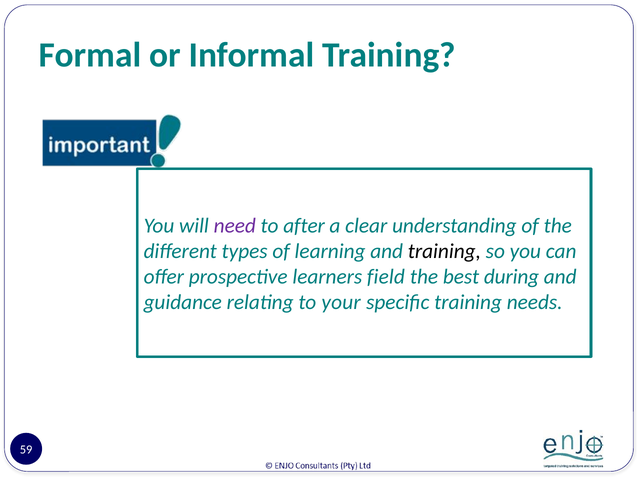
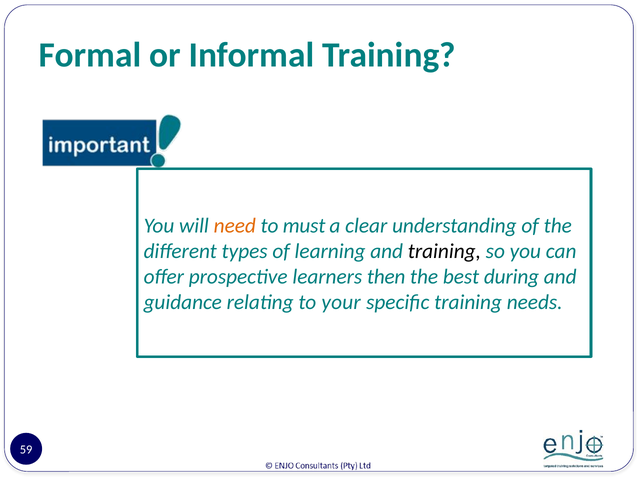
need colour: purple -> orange
after: after -> must
field: field -> then
